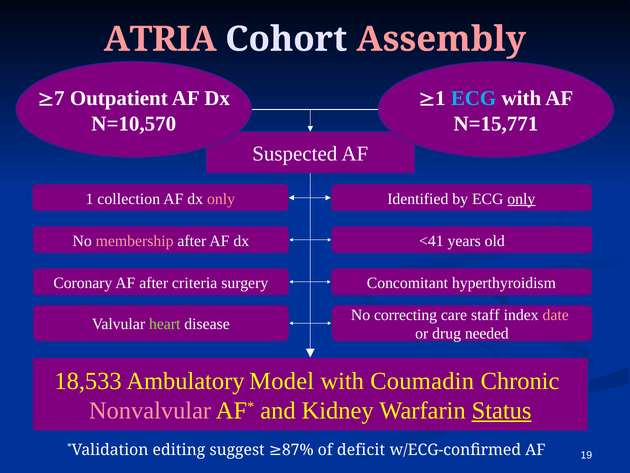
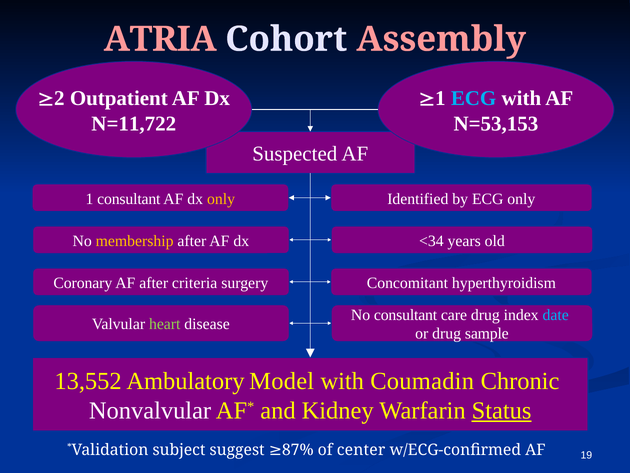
7: 7 -> 2
N=10,570: N=10,570 -> N=11,722
N=15,771: N=15,771 -> N=53,153
1 collection: collection -> consultant
only at (221, 199) colour: pink -> yellow
only at (521, 199) underline: present -> none
membership colour: pink -> yellow
<41: <41 -> <34
No correcting: correcting -> consultant
care staff: staff -> drug
date colour: pink -> light blue
needed: needed -> sample
18,533: 18,533 -> 13,552
Nonvalvular colour: pink -> white
editing: editing -> subject
deficit: deficit -> center
